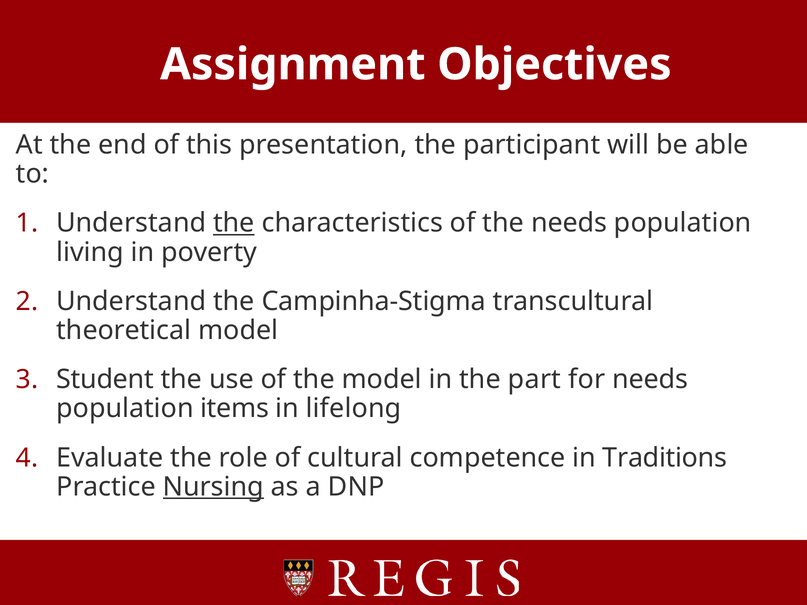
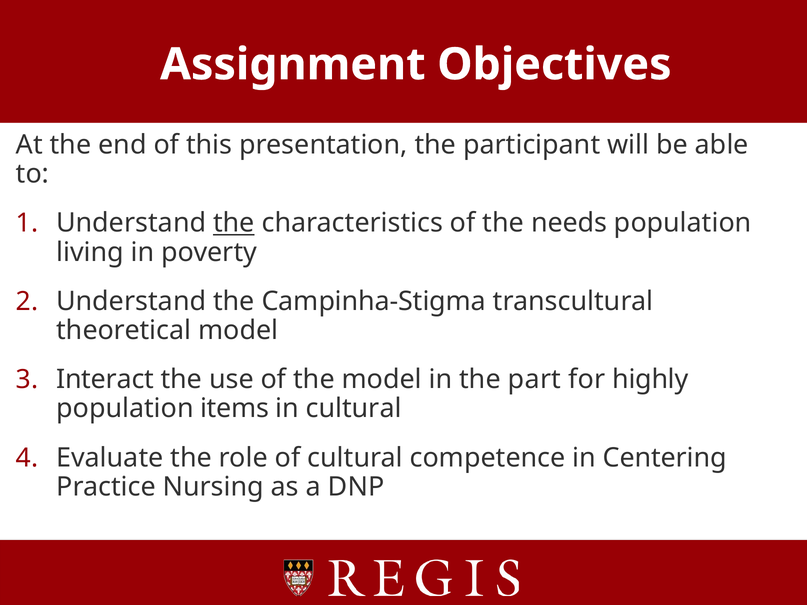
Student: Student -> Interact
for needs: needs -> highly
in lifelong: lifelong -> cultural
Traditions: Traditions -> Centering
Nursing underline: present -> none
